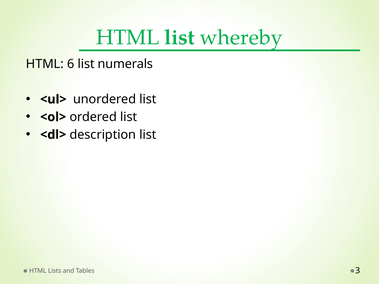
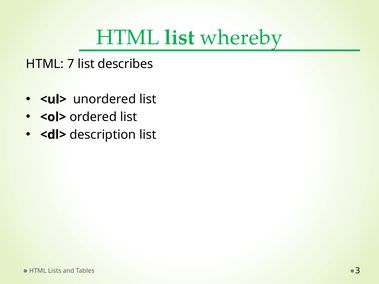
6: 6 -> 7
numerals: numerals -> describes
